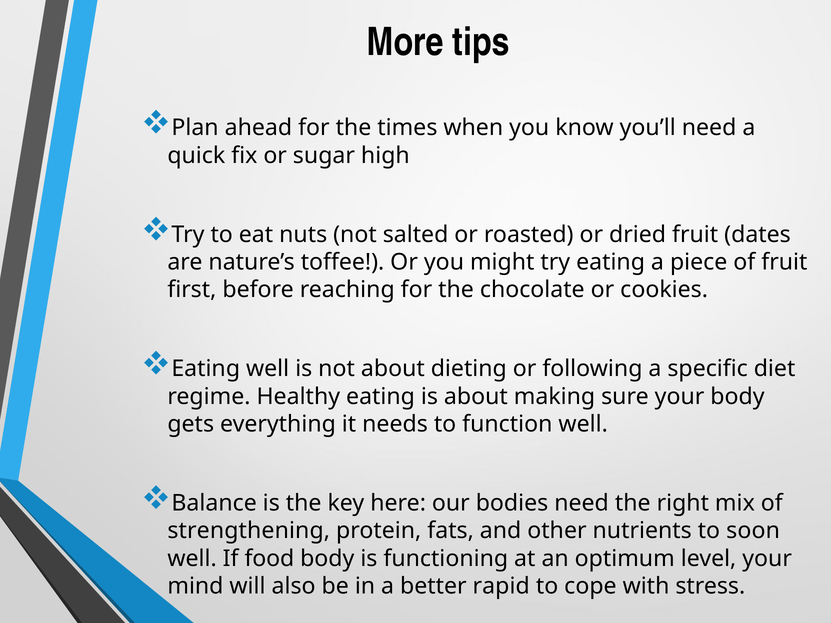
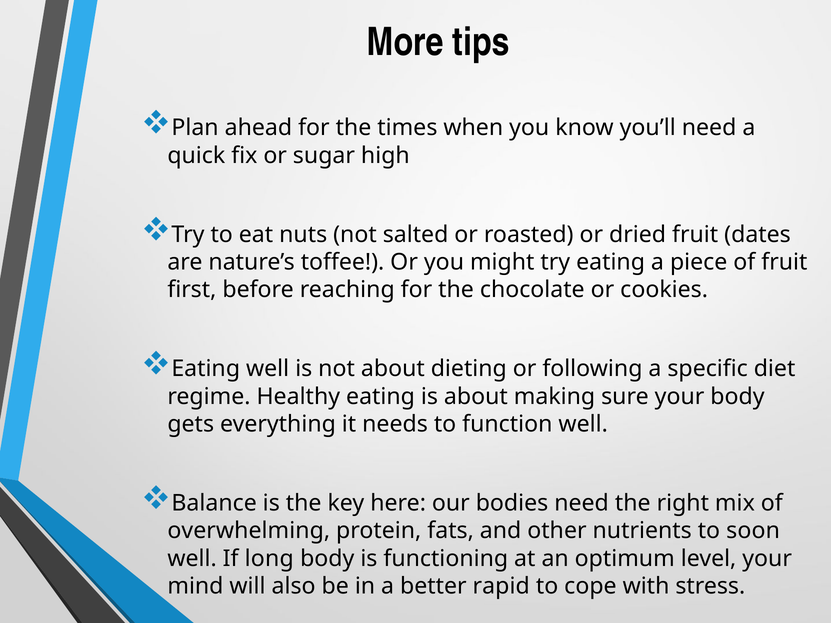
strengthening: strengthening -> overwhelming
food: food -> long
